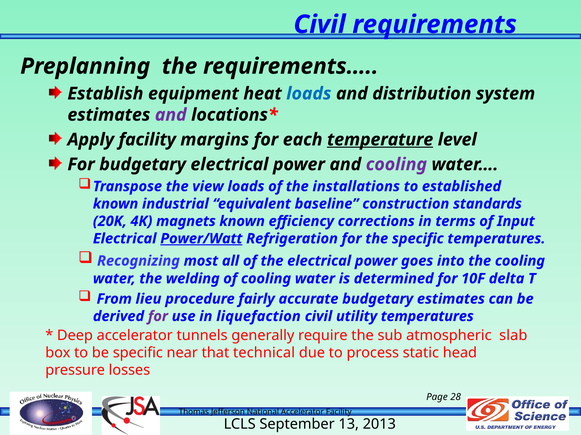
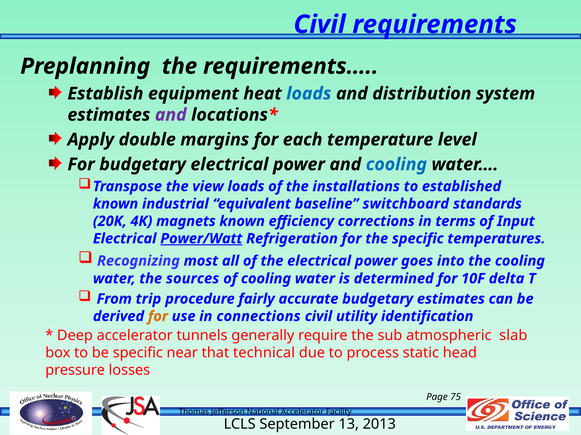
Apply facility: facility -> double
temperature underline: present -> none
cooling at (396, 165) colour: purple -> blue
construction: construction -> switchboard
welding: welding -> sources
lieu: lieu -> trip
for at (158, 317) colour: purple -> orange
liquefaction: liquefaction -> connections
utility temperatures: temperatures -> identification
28: 28 -> 75
